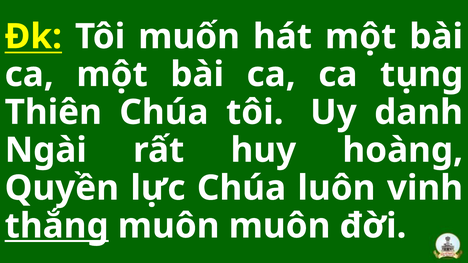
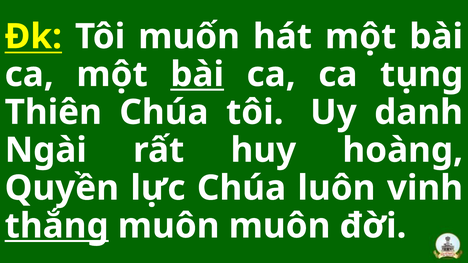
bài at (197, 75) underline: none -> present
